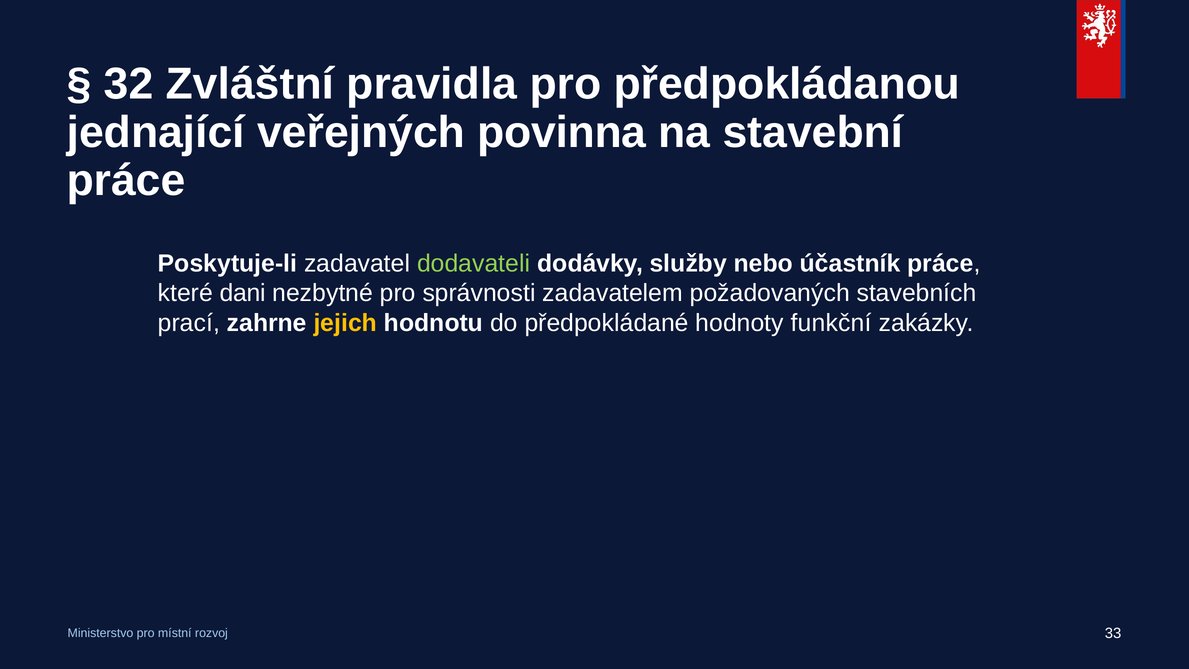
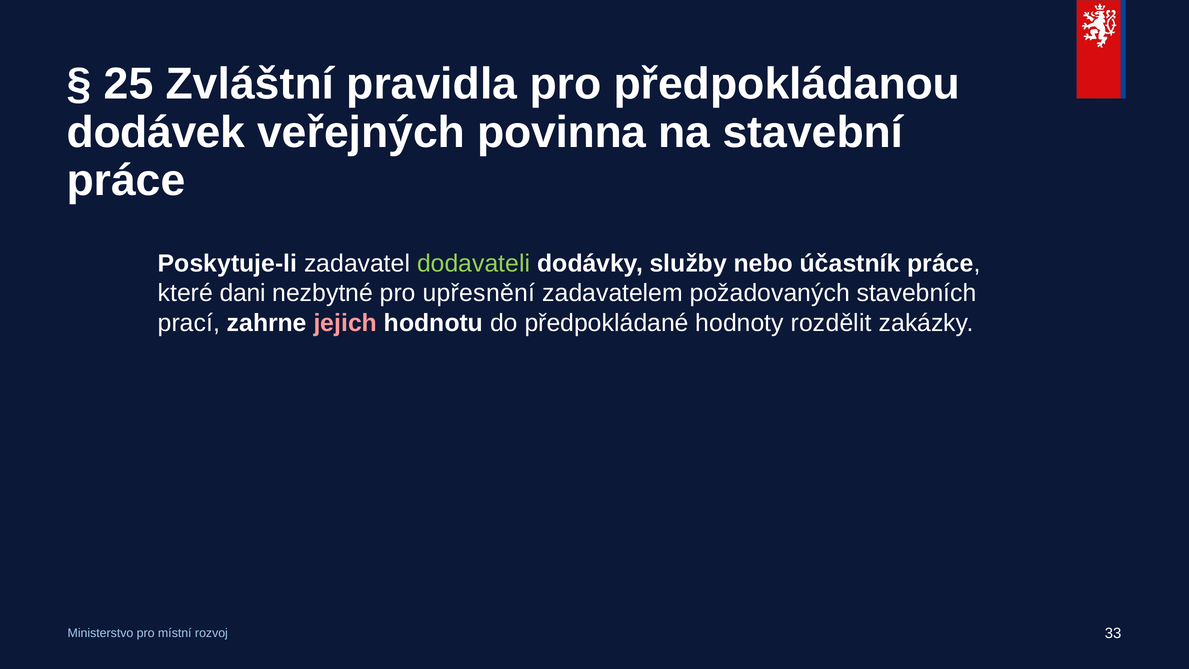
32: 32 -> 25
jednající: jednající -> dodávek
správnosti: správnosti -> upřesnění
jejich colour: yellow -> pink
funkční: funkční -> rozdělit
